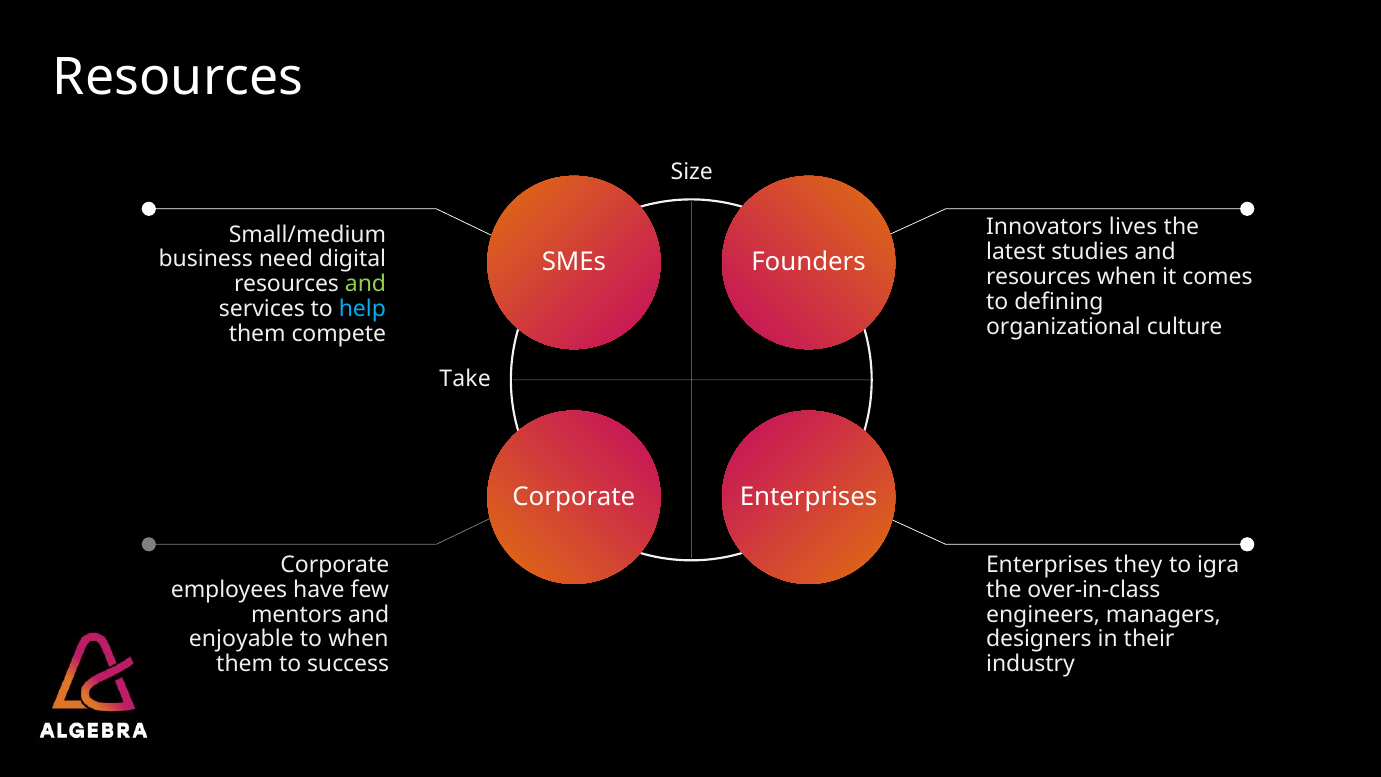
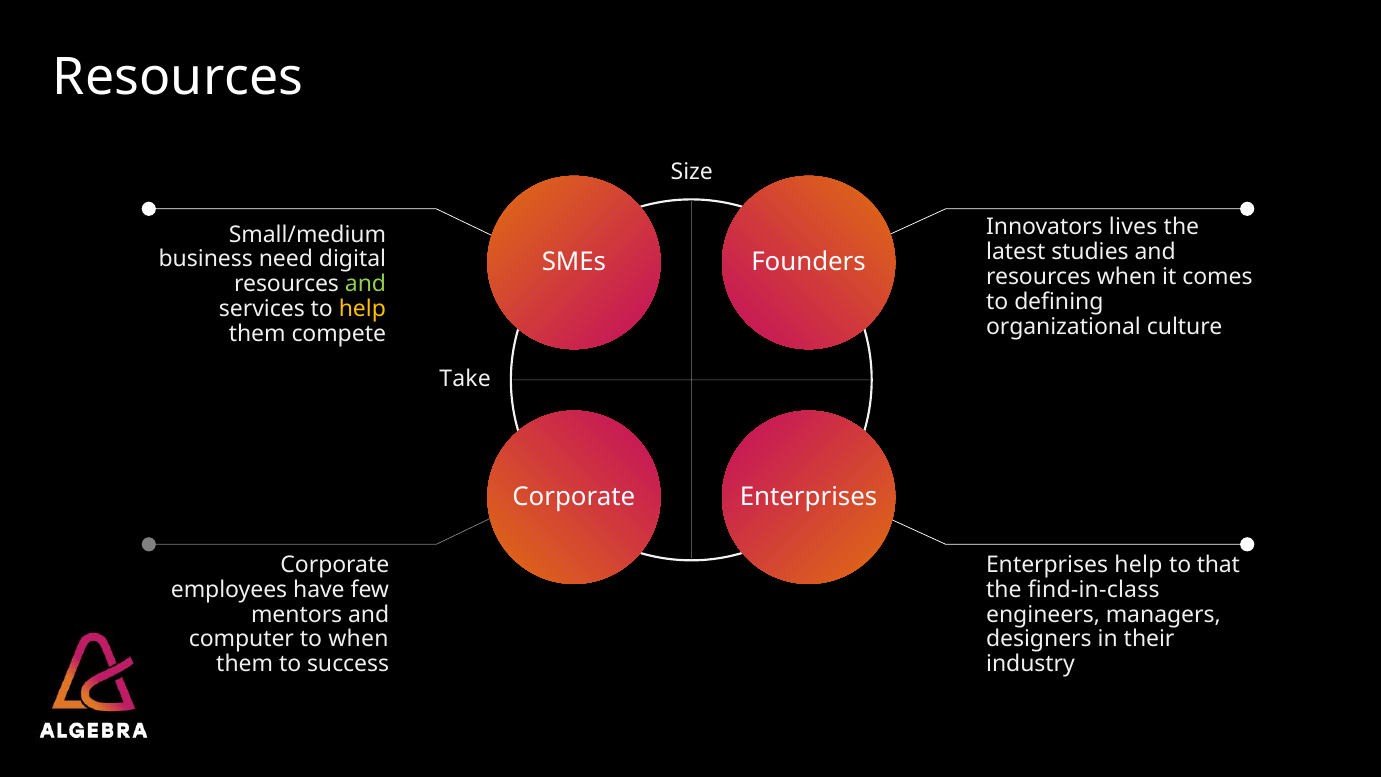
help at (362, 309) colour: light blue -> yellow
Enterprises they: they -> help
igra: igra -> that
over-in-class: over-in-class -> find-in-class
enjoyable: enjoyable -> computer
